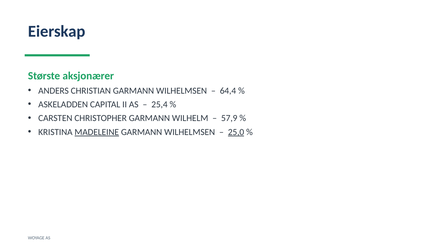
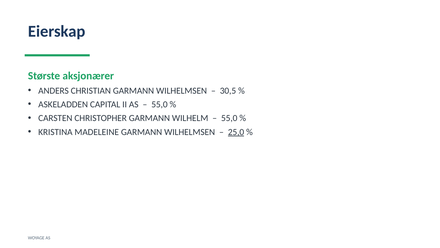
64,4: 64,4 -> 30,5
25,4 at (159, 104): 25,4 -> 55,0
57,9 at (229, 118): 57,9 -> 55,0
MADELEINE underline: present -> none
